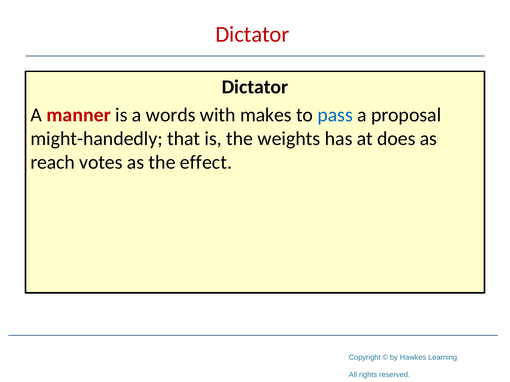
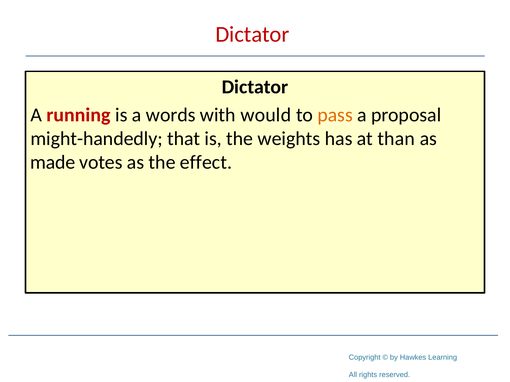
manner: manner -> running
makes: makes -> would
pass colour: blue -> orange
does: does -> than
reach: reach -> made
